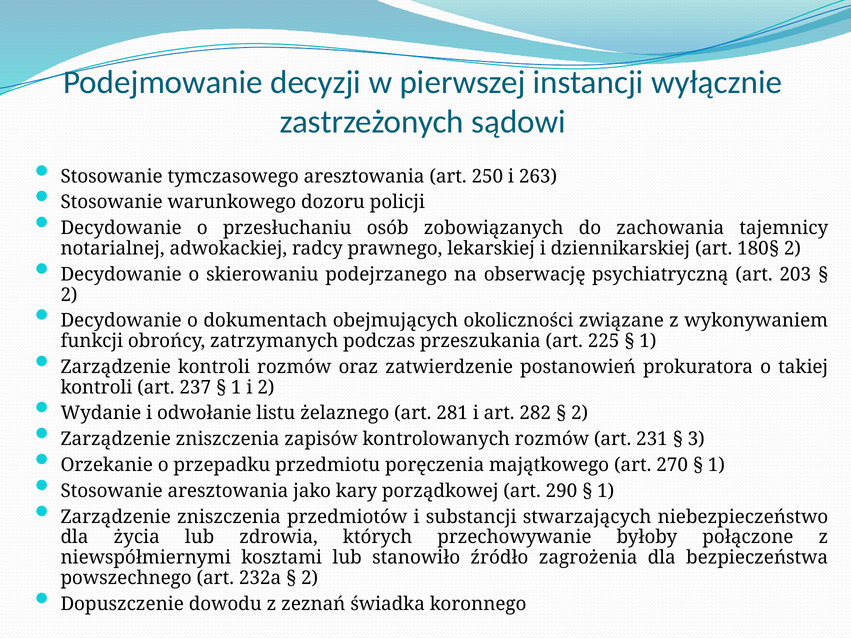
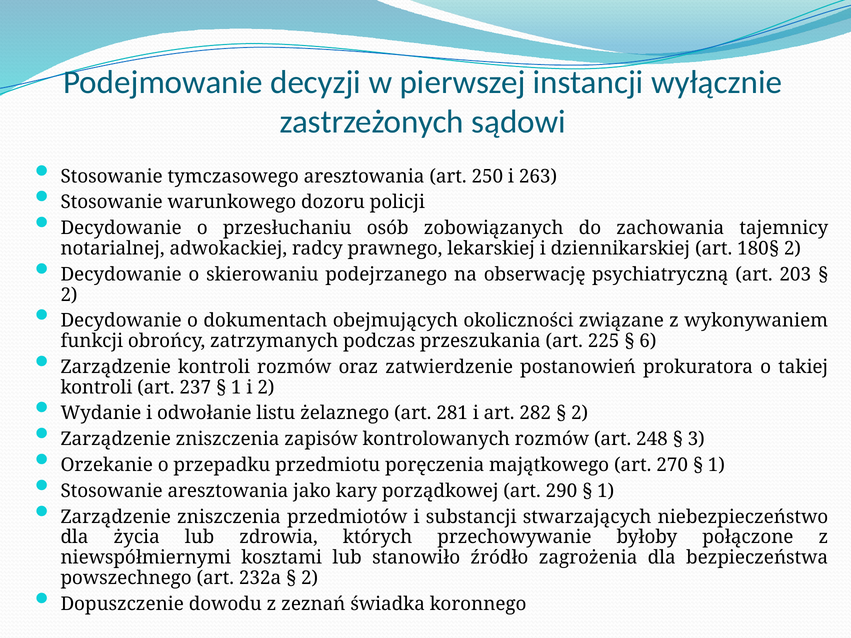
1 at (648, 341): 1 -> 6
231: 231 -> 248
